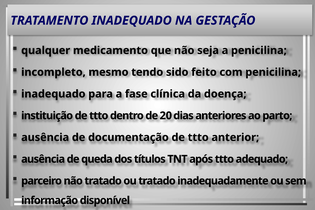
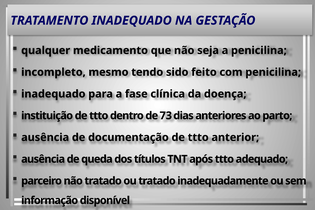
20: 20 -> 73
